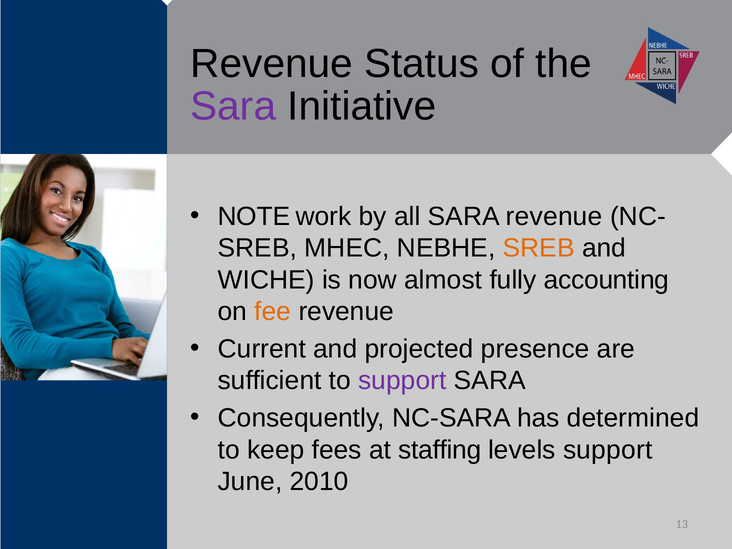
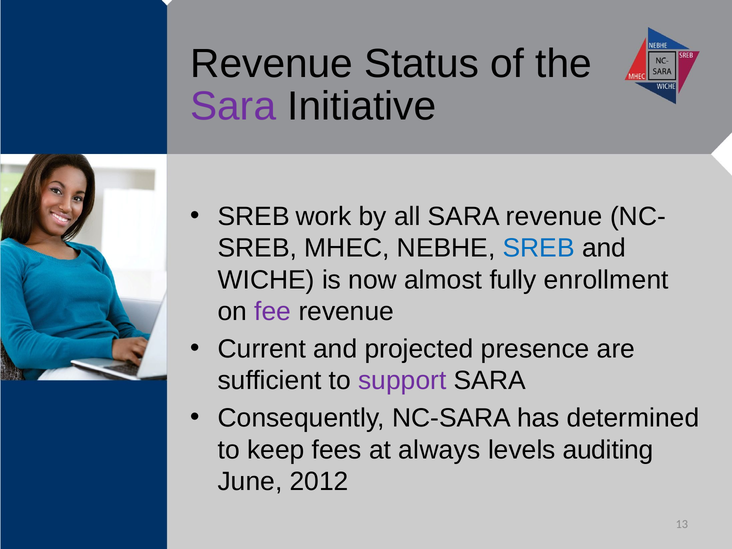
NOTE at (254, 217): NOTE -> SREB
SREB at (539, 248) colour: orange -> blue
accounting: accounting -> enrollment
fee colour: orange -> purple
staffing: staffing -> always
levels support: support -> auditing
2010: 2010 -> 2012
